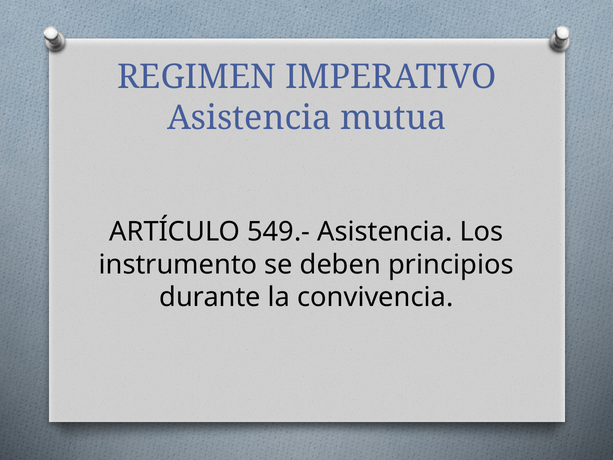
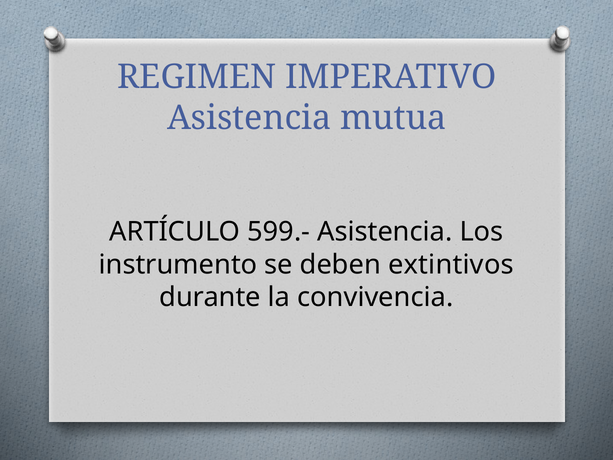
549.-: 549.- -> 599.-
principios: principios -> extintivos
